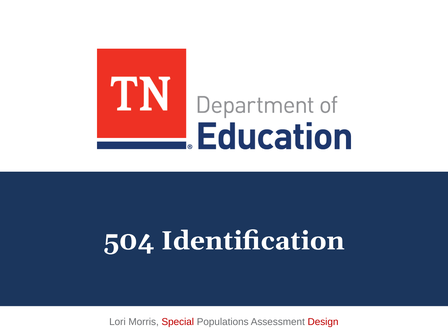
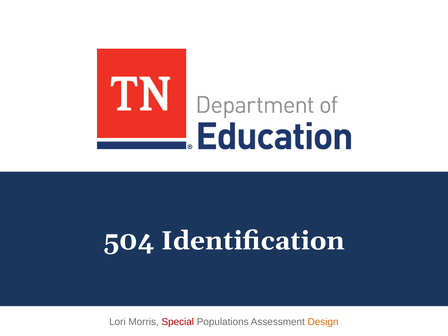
Design colour: red -> orange
